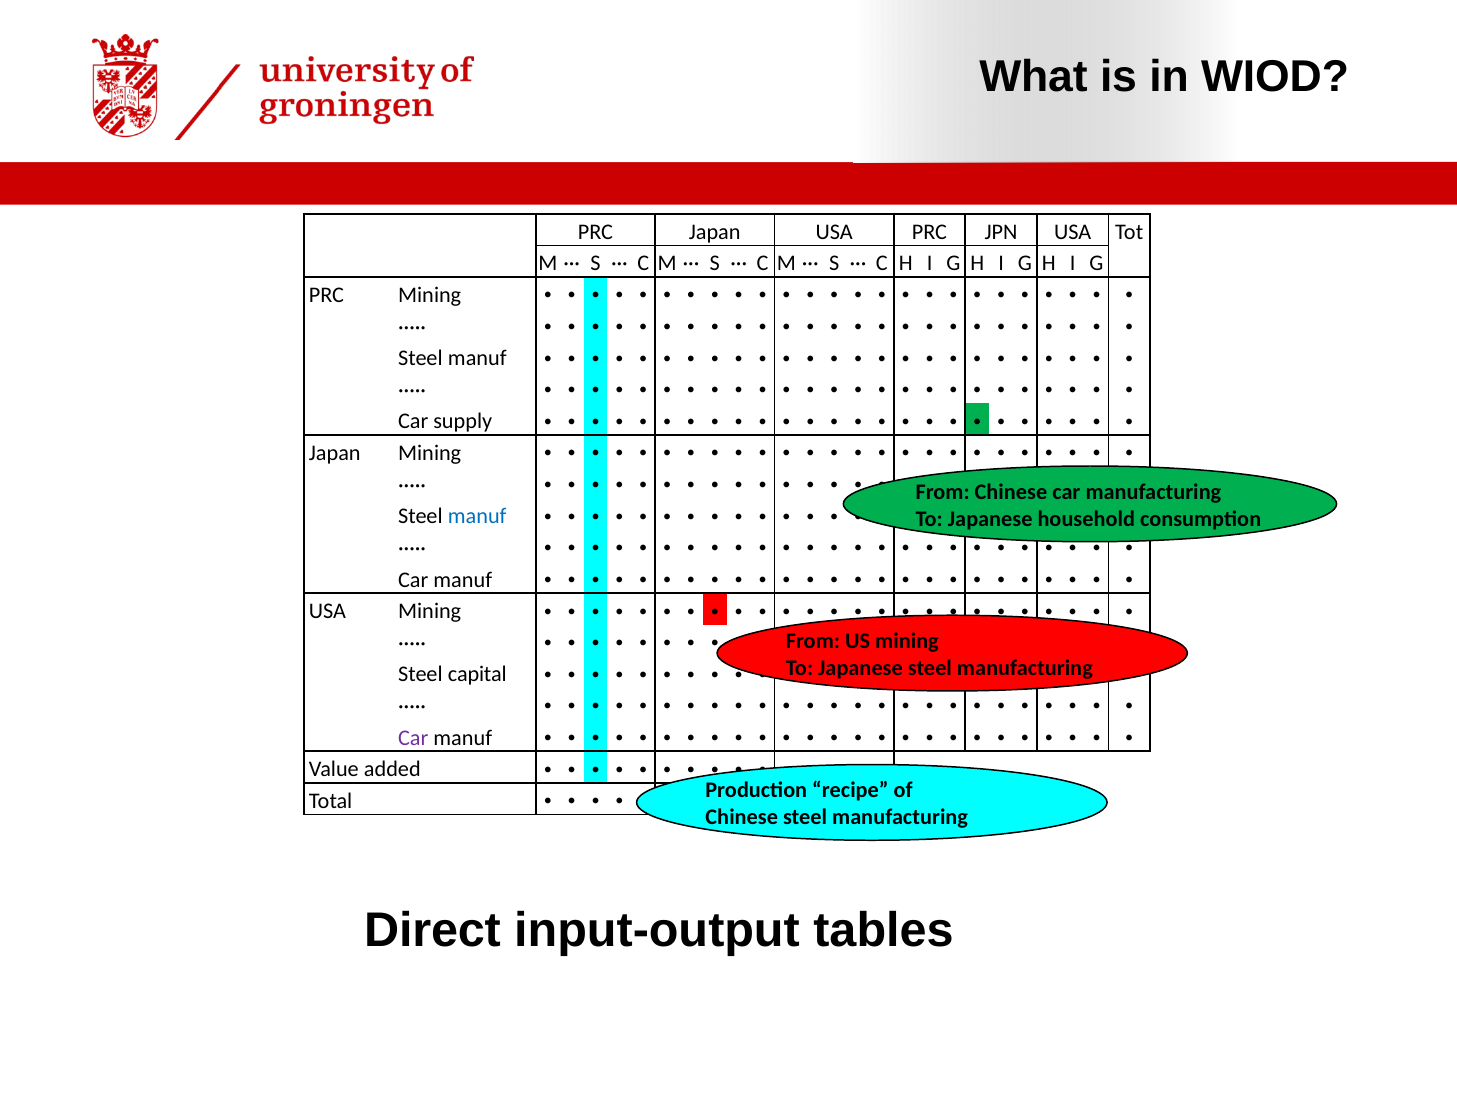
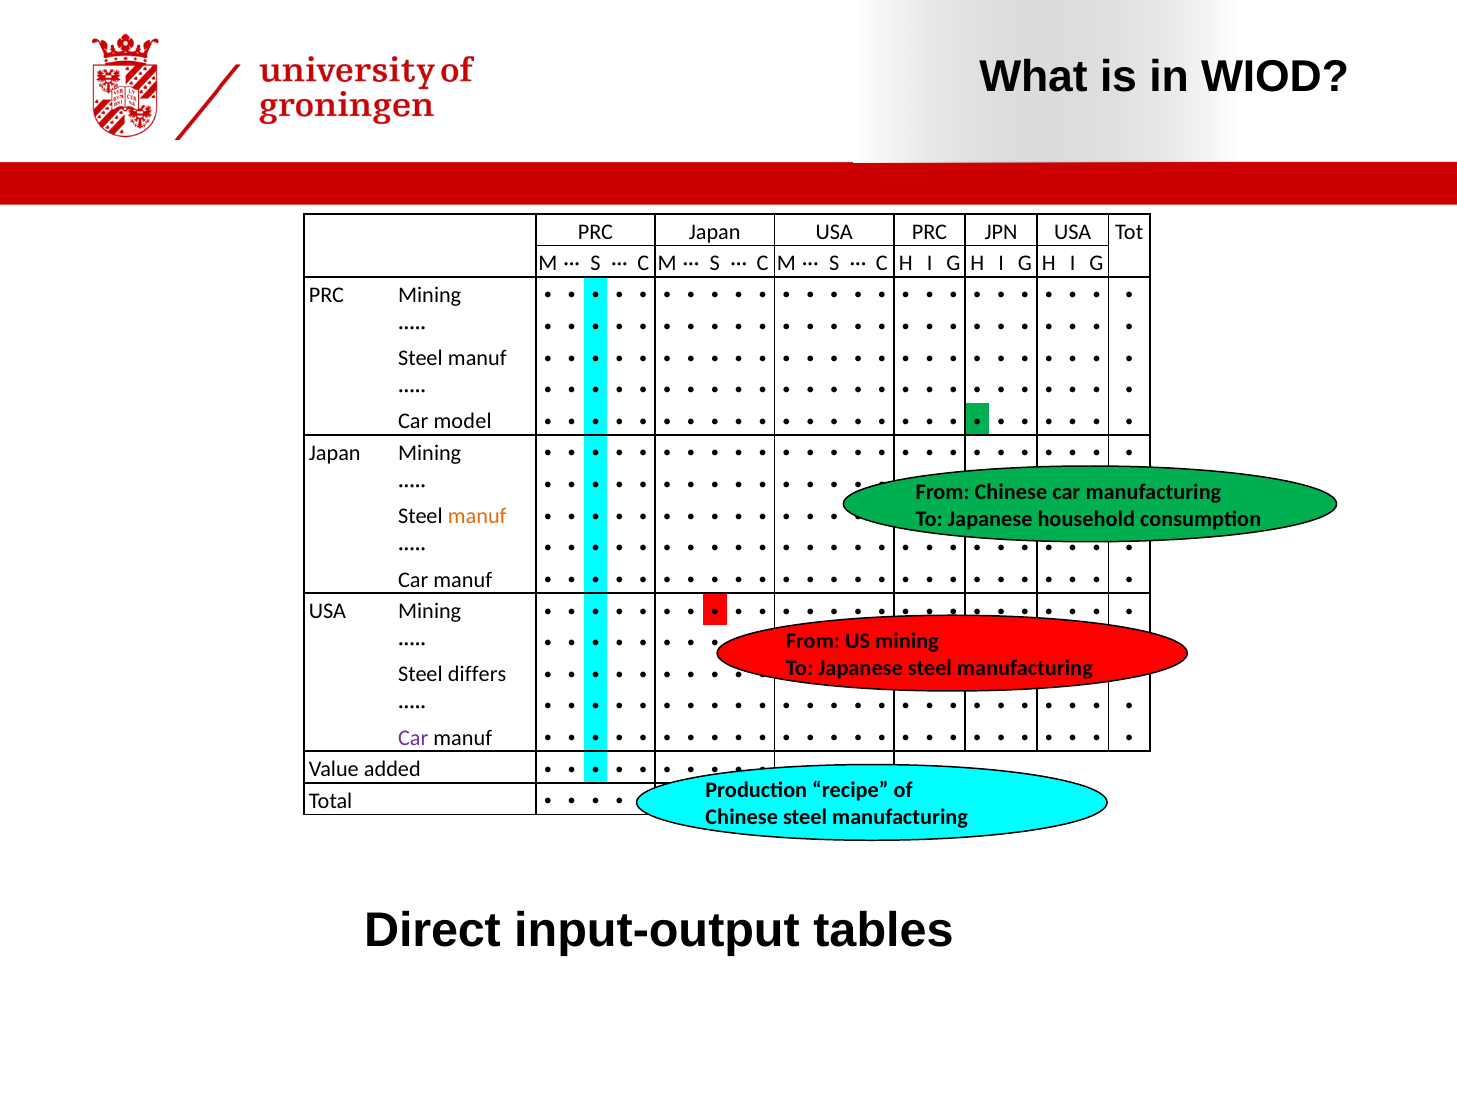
supply: supply -> model
manuf at (477, 516) colour: blue -> orange
capital: capital -> differs
